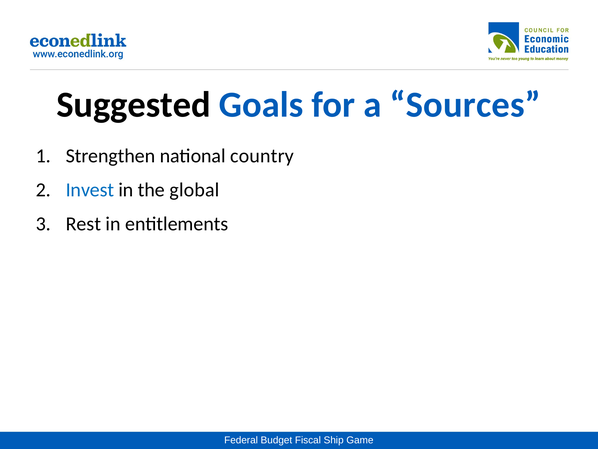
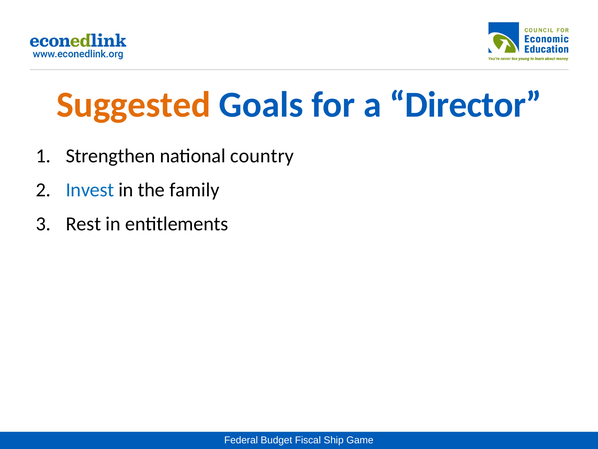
Suggested colour: black -> orange
Sources: Sources -> Director
global: global -> family
